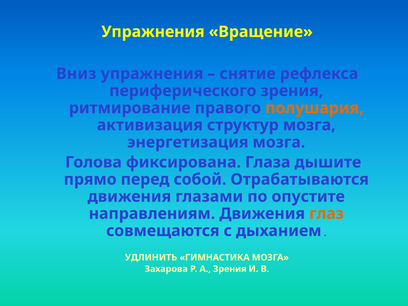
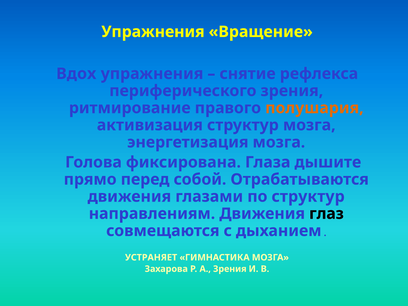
Вниз: Вниз -> Вдох
по опустите: опустите -> структур
глаз colour: orange -> black
УДЛИНИТЬ: УДЛИНИТЬ -> УСТРАНЯЕТ
